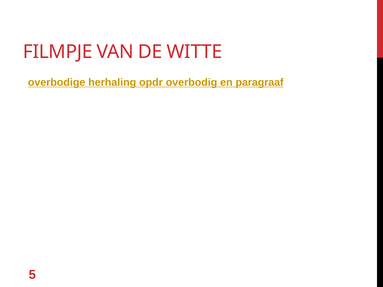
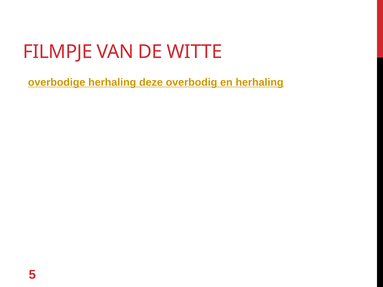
opdr: opdr -> deze
en paragraaf: paragraaf -> herhaling
